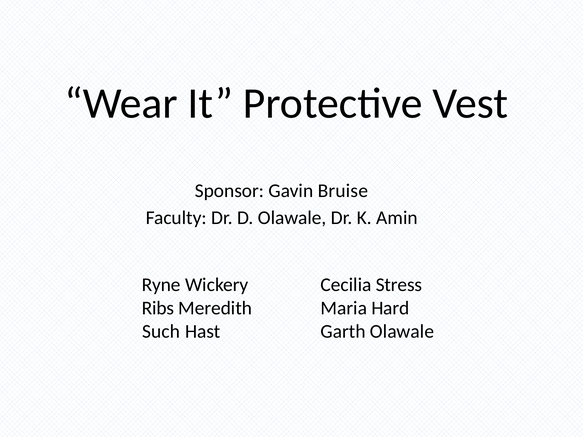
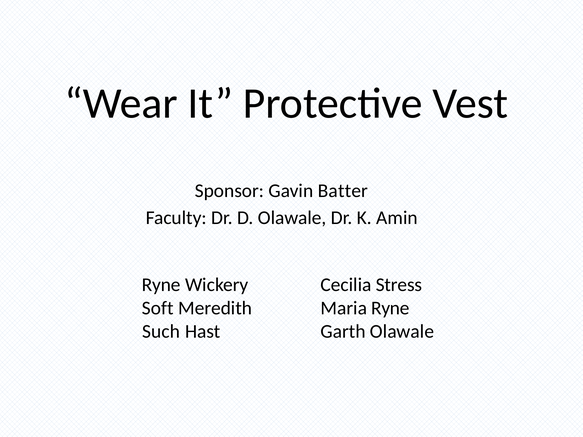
Bruise: Bruise -> Batter
Ribs: Ribs -> Soft
Maria Hard: Hard -> Ryne
